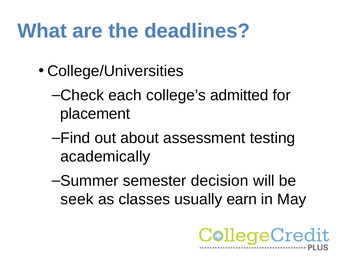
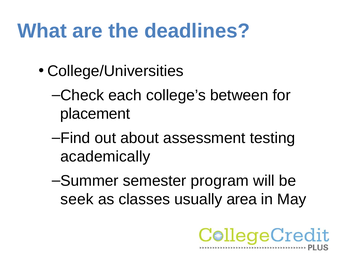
admitted: admitted -> between
decision: decision -> program
earn: earn -> area
